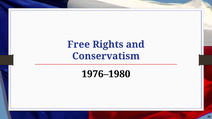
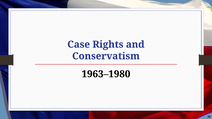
Free: Free -> Case
1976–1980: 1976–1980 -> 1963–1980
